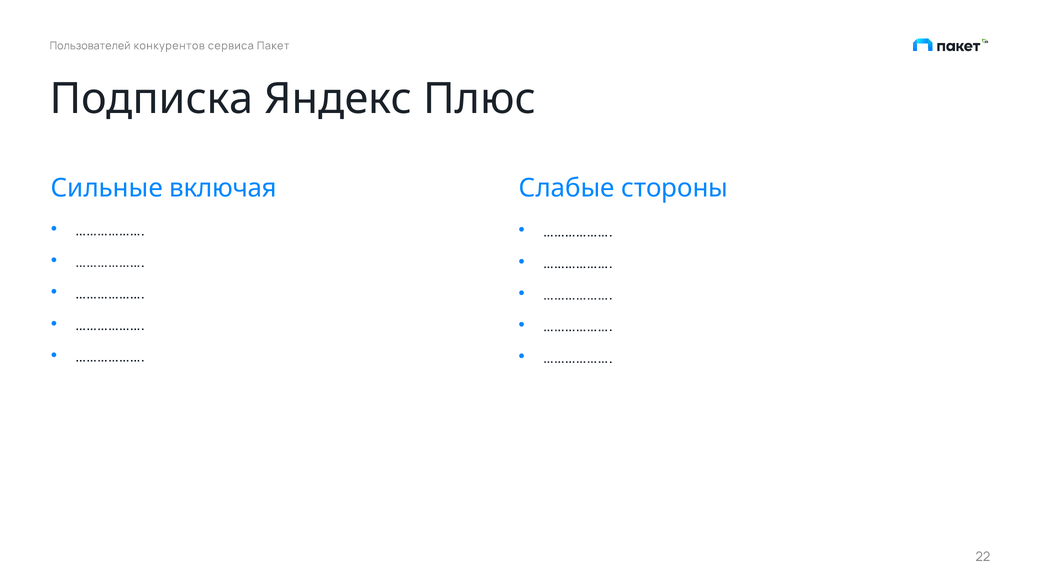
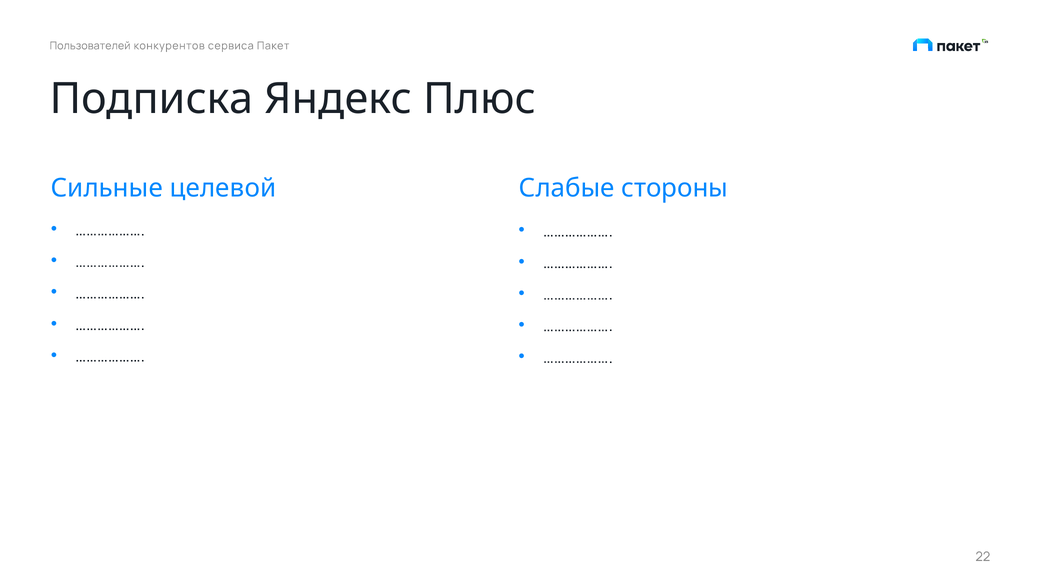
включая: включая -> целевой
